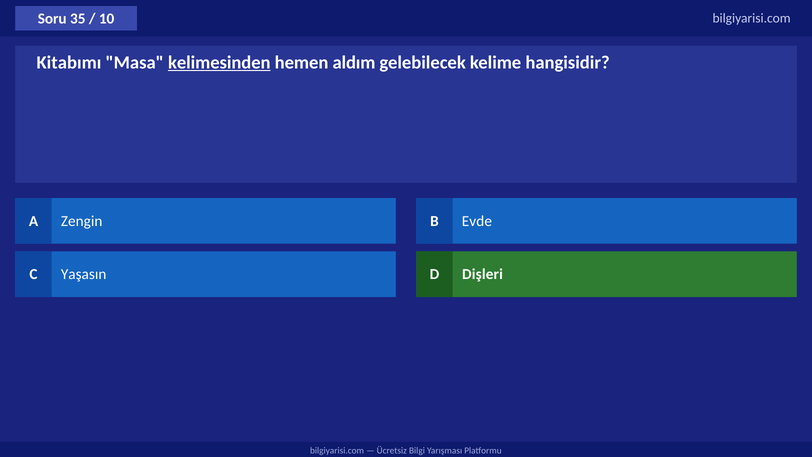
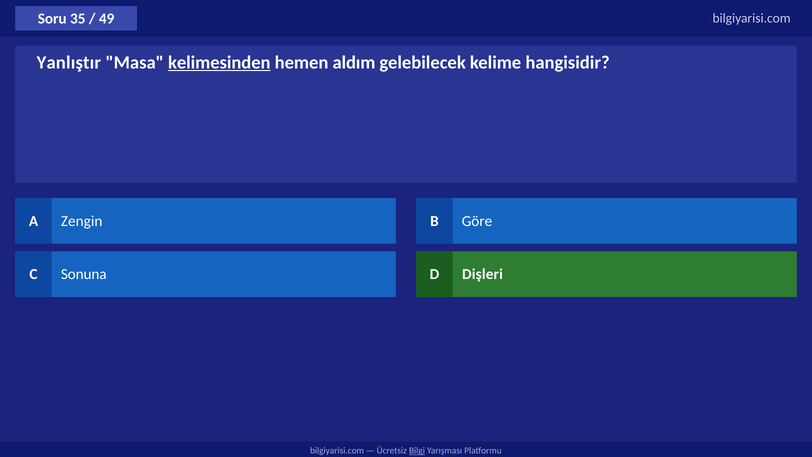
10: 10 -> 49
Kitabımı: Kitabımı -> Yanlıştır
Evde: Evde -> Göre
Yaşasın: Yaşasın -> Sonuna
Bilgi underline: none -> present
